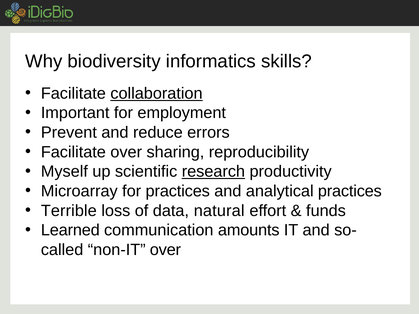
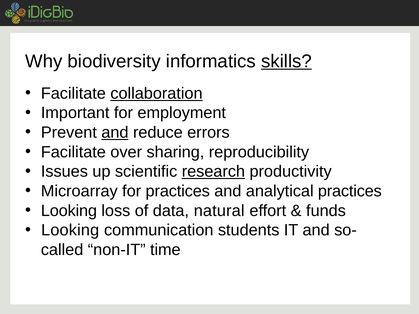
skills underline: none -> present
and at (115, 133) underline: none -> present
Myself: Myself -> Issues
Terrible at (69, 211): Terrible -> Looking
Learned at (70, 230): Learned -> Looking
amounts: amounts -> students
non-IT over: over -> time
